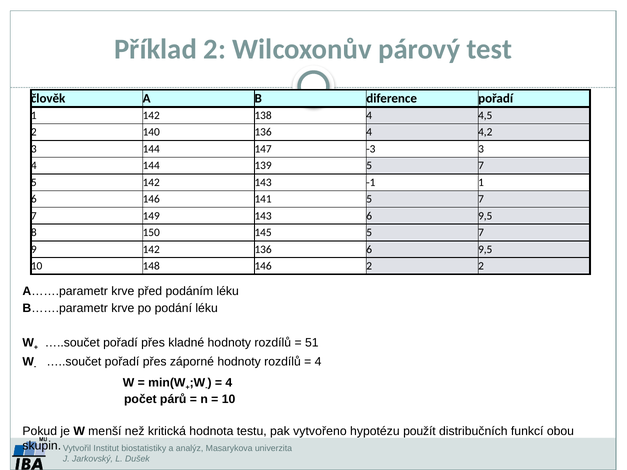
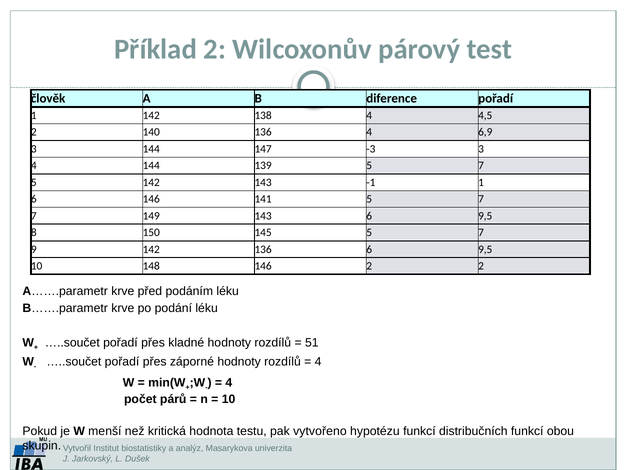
4,2: 4,2 -> 6,9
hypotézu použít: použít -> funkcí
